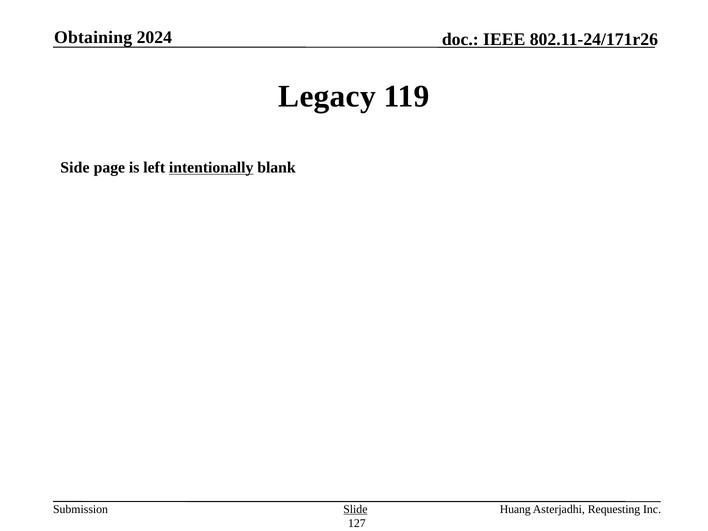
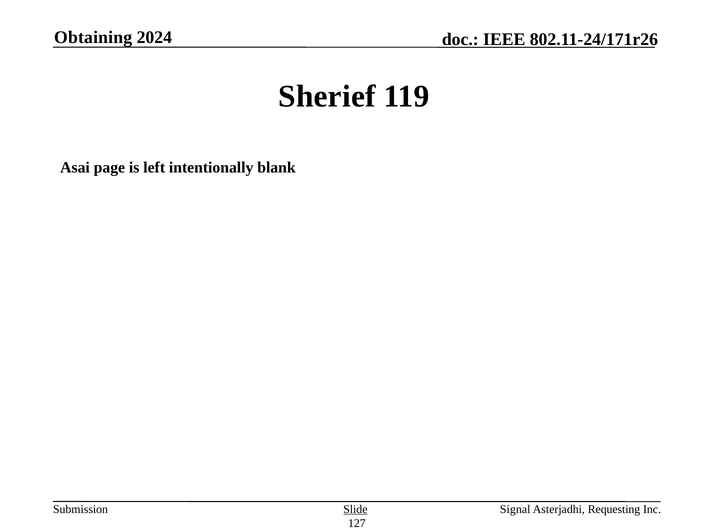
Legacy: Legacy -> Sherief
Side: Side -> Asai
intentionally underline: present -> none
Huang: Huang -> Signal
